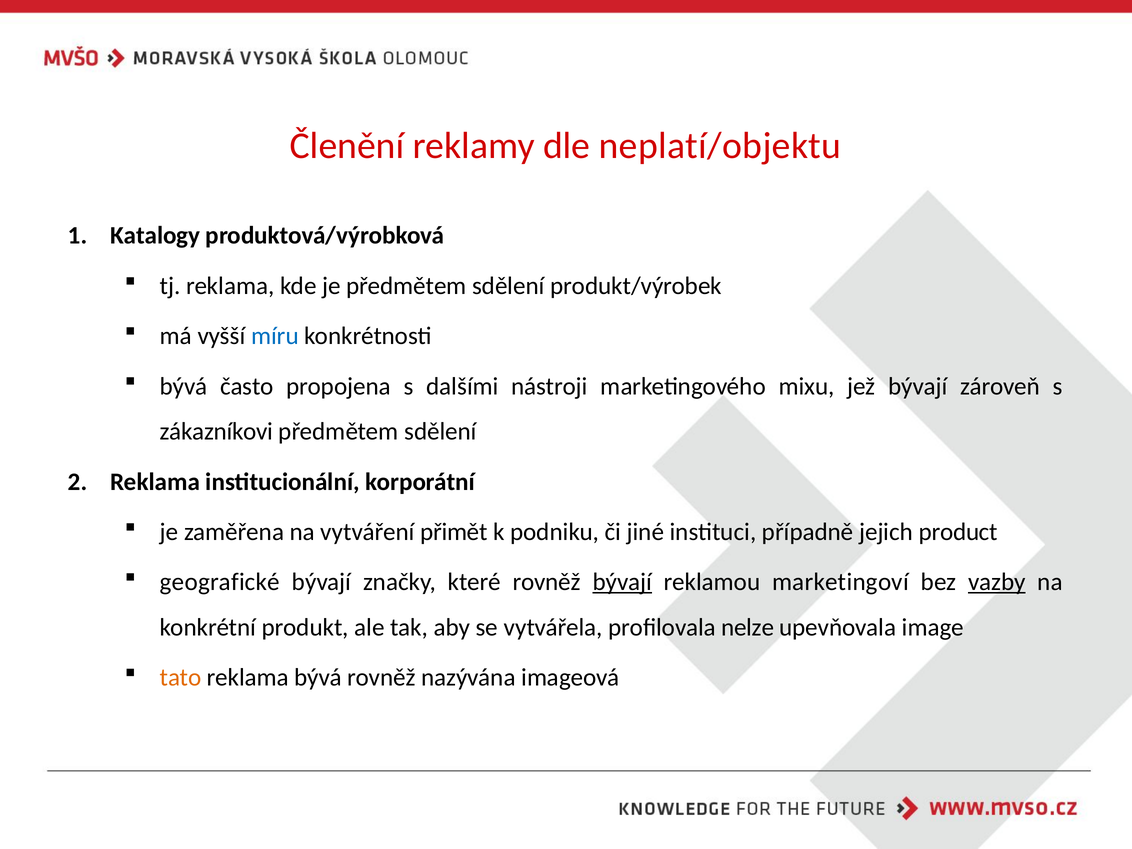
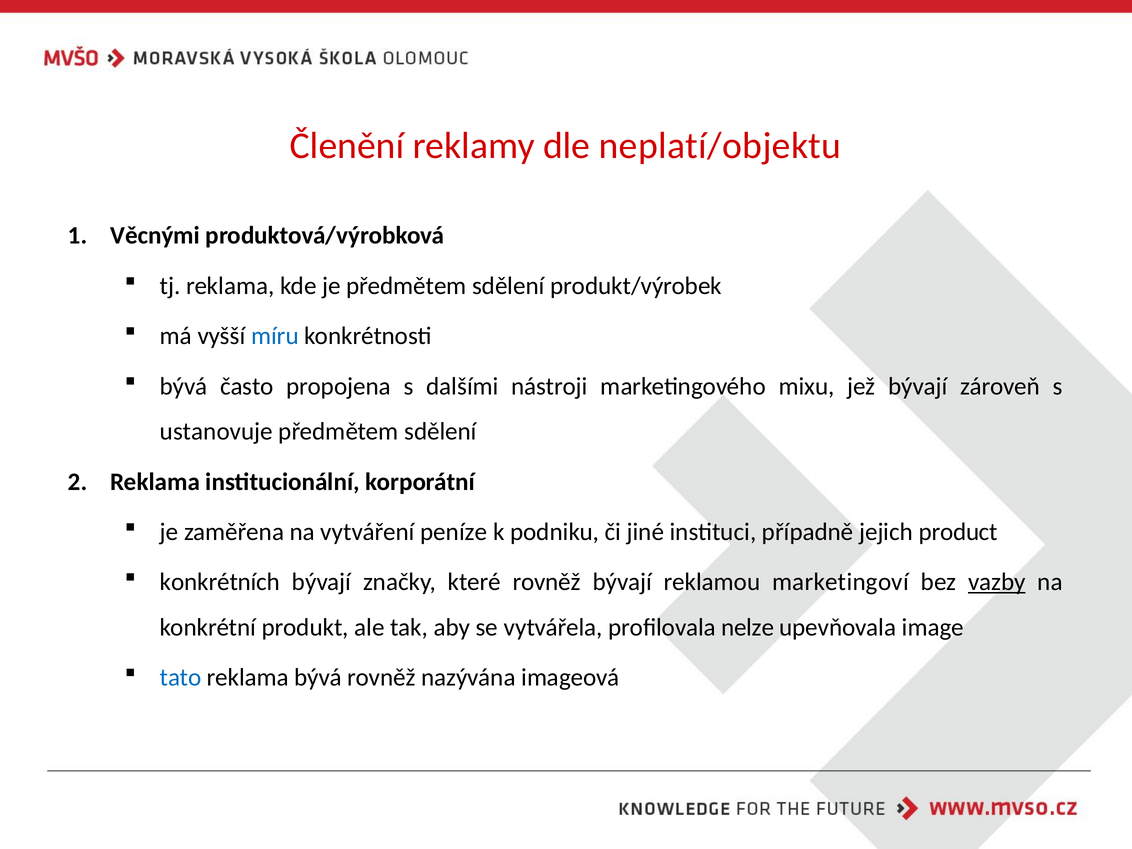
Katalogy: Katalogy -> Věcnými
zákazníkovi: zákazníkovi -> ustanovuje
přimět: přimět -> peníze
geografické: geografické -> konkrétních
bývají at (622, 582) underline: present -> none
tato colour: orange -> blue
